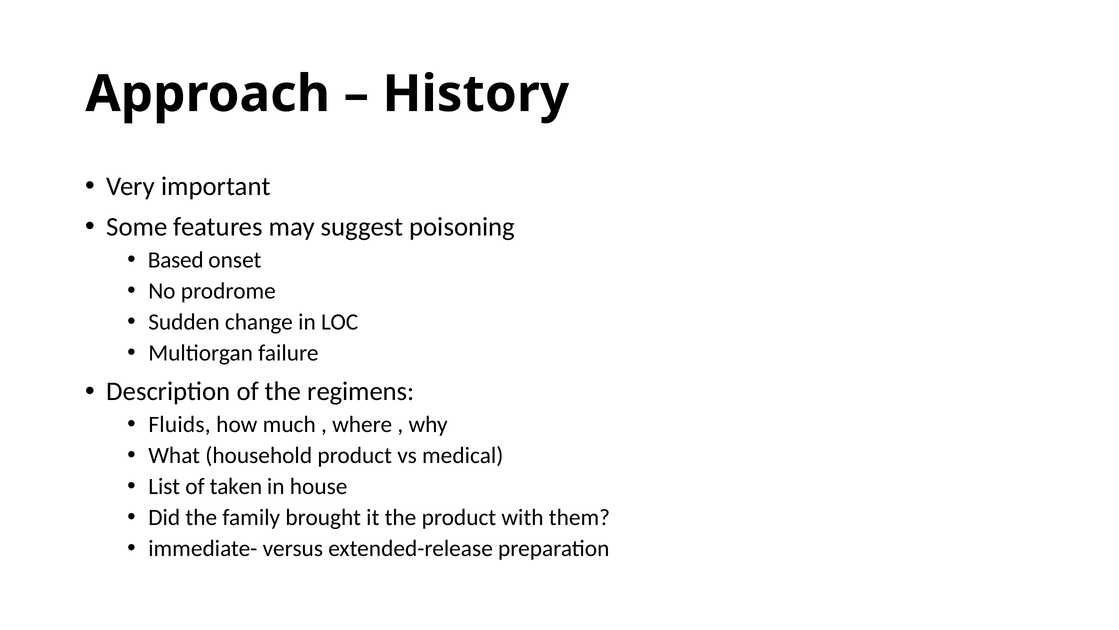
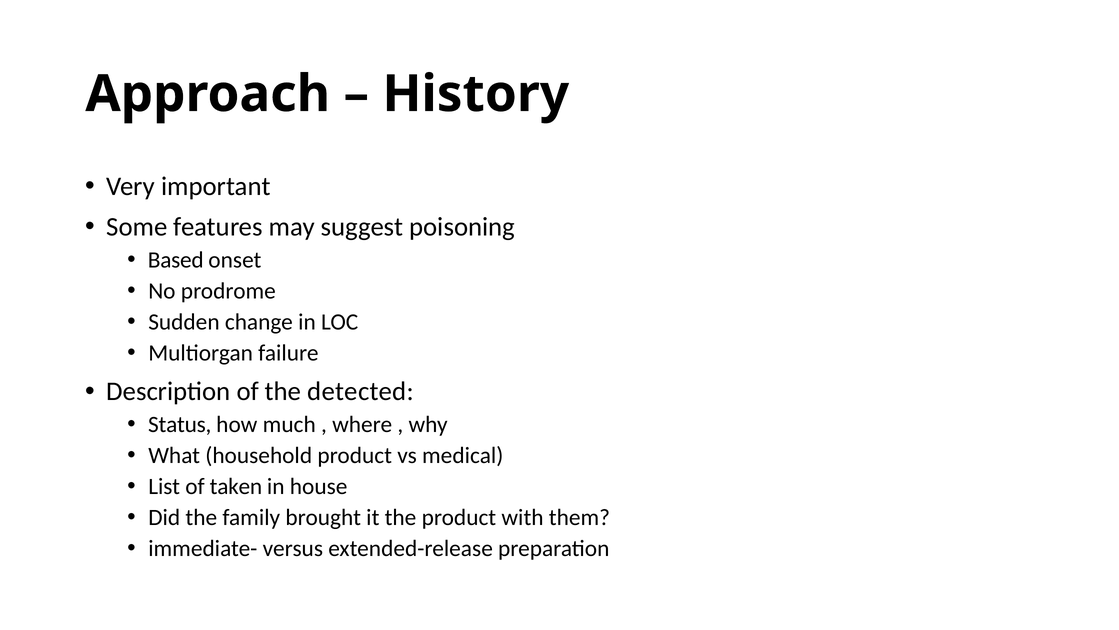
regimens: regimens -> detected
Fluids: Fluids -> Status
